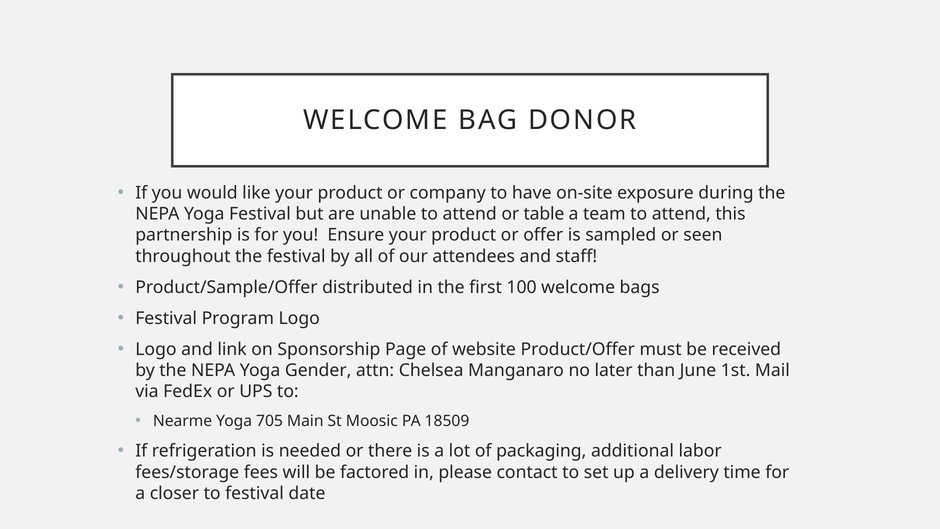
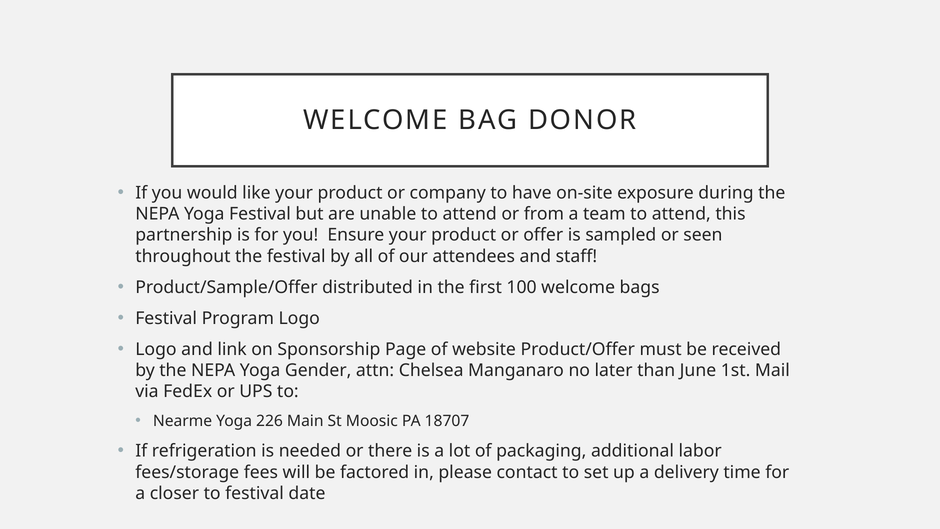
table: table -> from
705: 705 -> 226
18509: 18509 -> 18707
